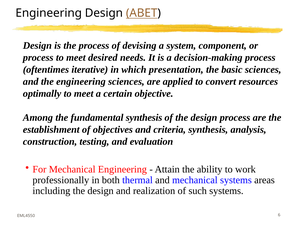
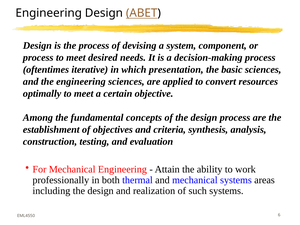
fundamental synthesis: synthesis -> concepts
